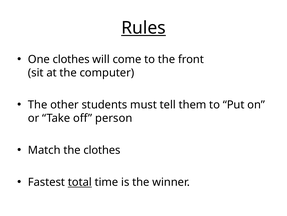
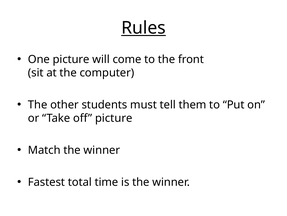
One clothes: clothes -> picture
off person: person -> picture
Match the clothes: clothes -> winner
total underline: present -> none
